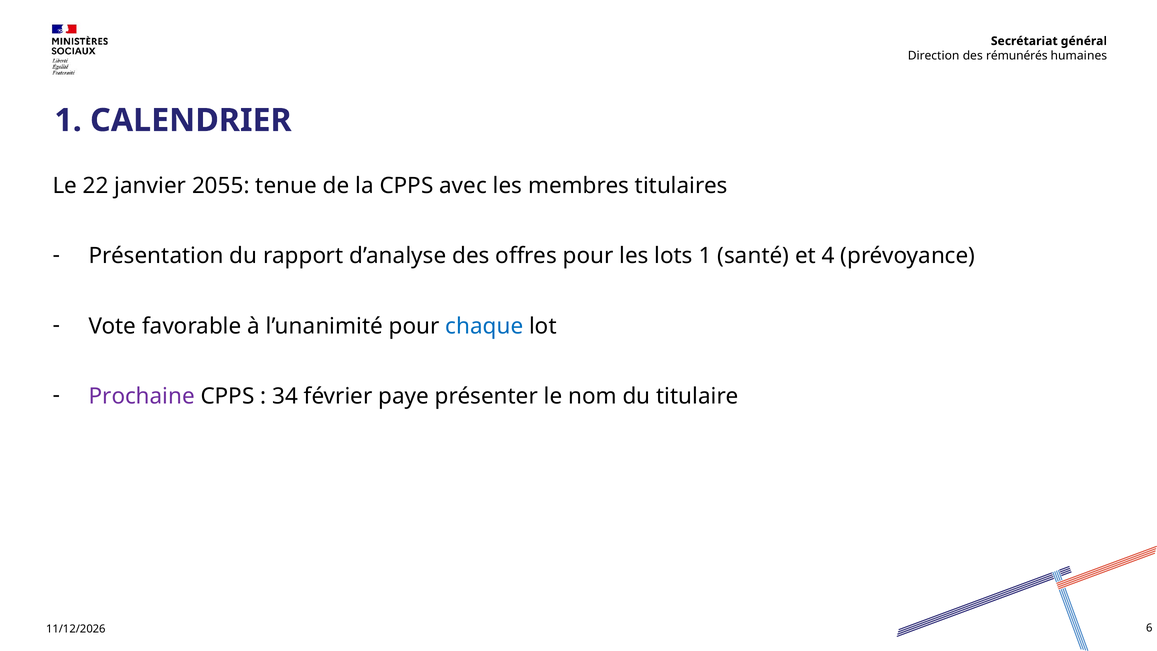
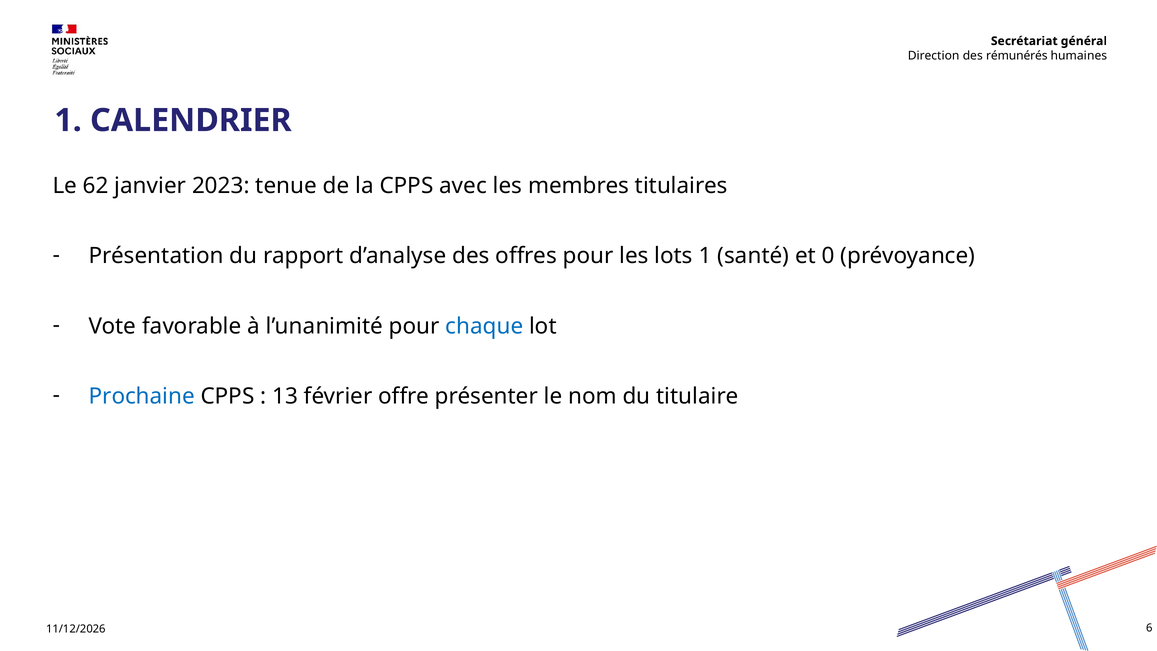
22: 22 -> 62
2055: 2055 -> 2023
4: 4 -> 0
Prochaine colour: purple -> blue
34: 34 -> 13
paye: paye -> offre
